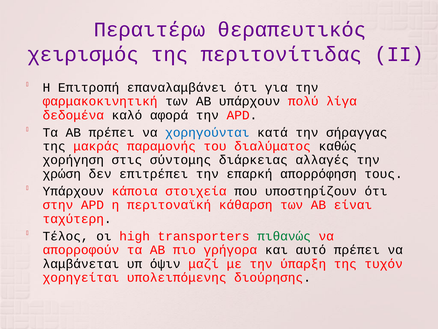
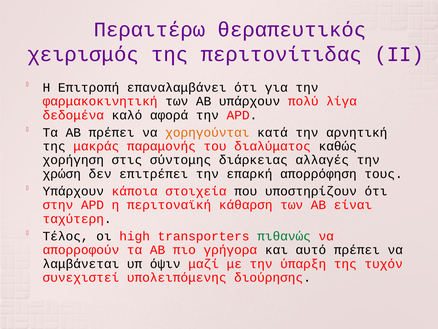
χορηγούνται colour: blue -> orange
σήραγγας: σήραγγας -> αρνητική
χορηγείται: χορηγείται -> συνεχιστεί
